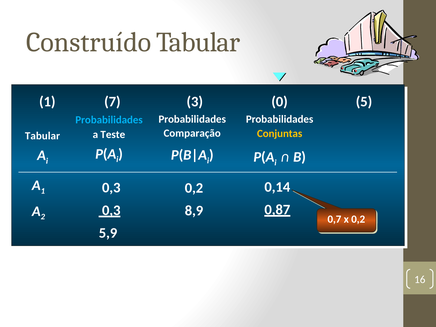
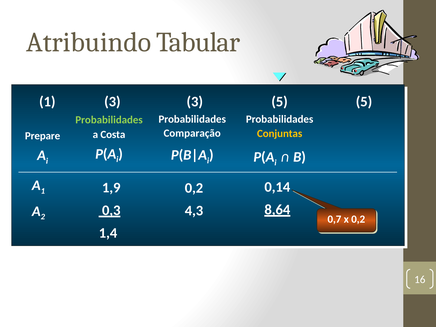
Construído: Construído -> Atribuindo
1 7: 7 -> 3
3 0: 0 -> 5
Probabilidades at (109, 120) colour: light blue -> light green
Teste: Teste -> Costa
Tabular at (42, 136): Tabular -> Prepare
0,3 at (111, 188): 0,3 -> 1,9
0,87: 0,87 -> 8,64
8,9: 8,9 -> 4,3
5,9: 5,9 -> 1,4
